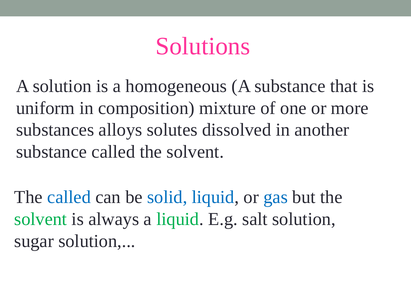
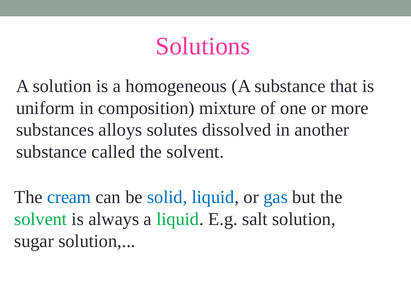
The called: called -> cream
